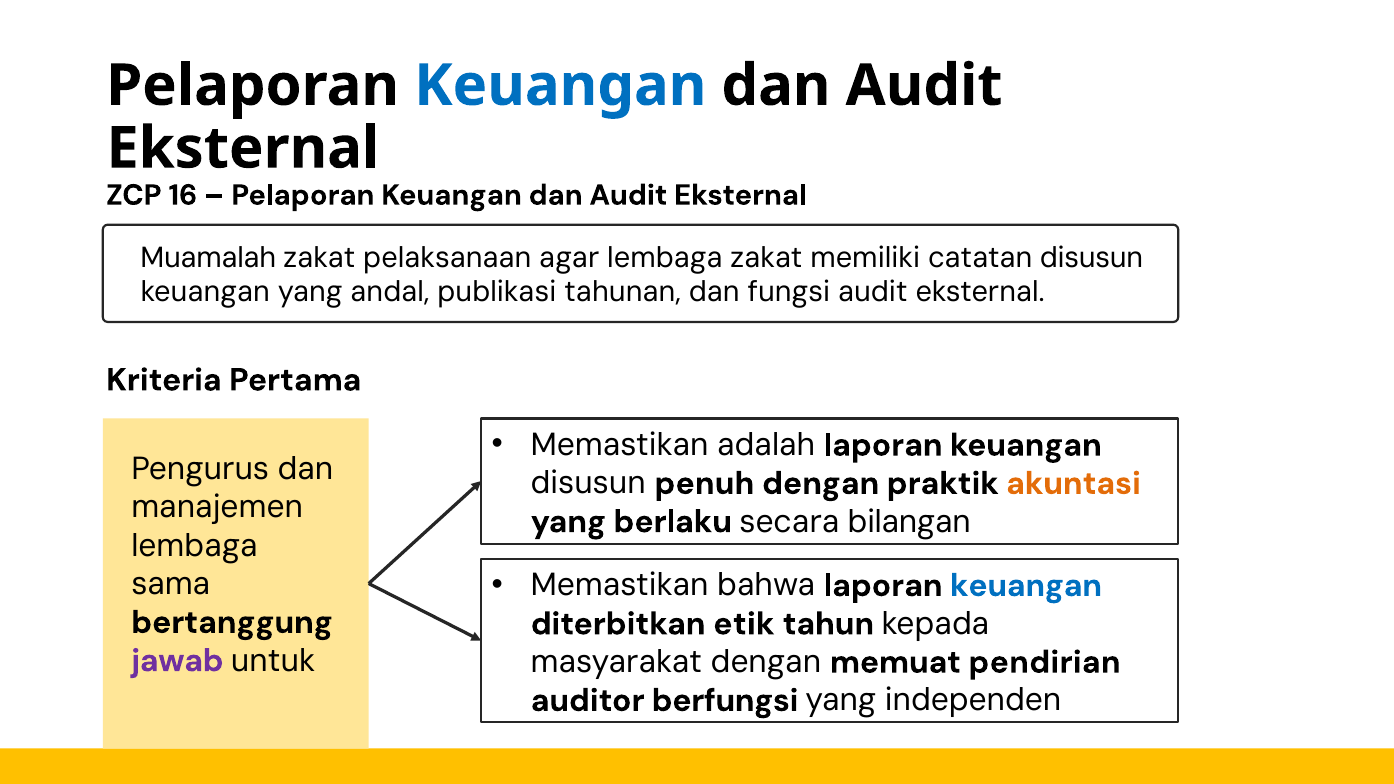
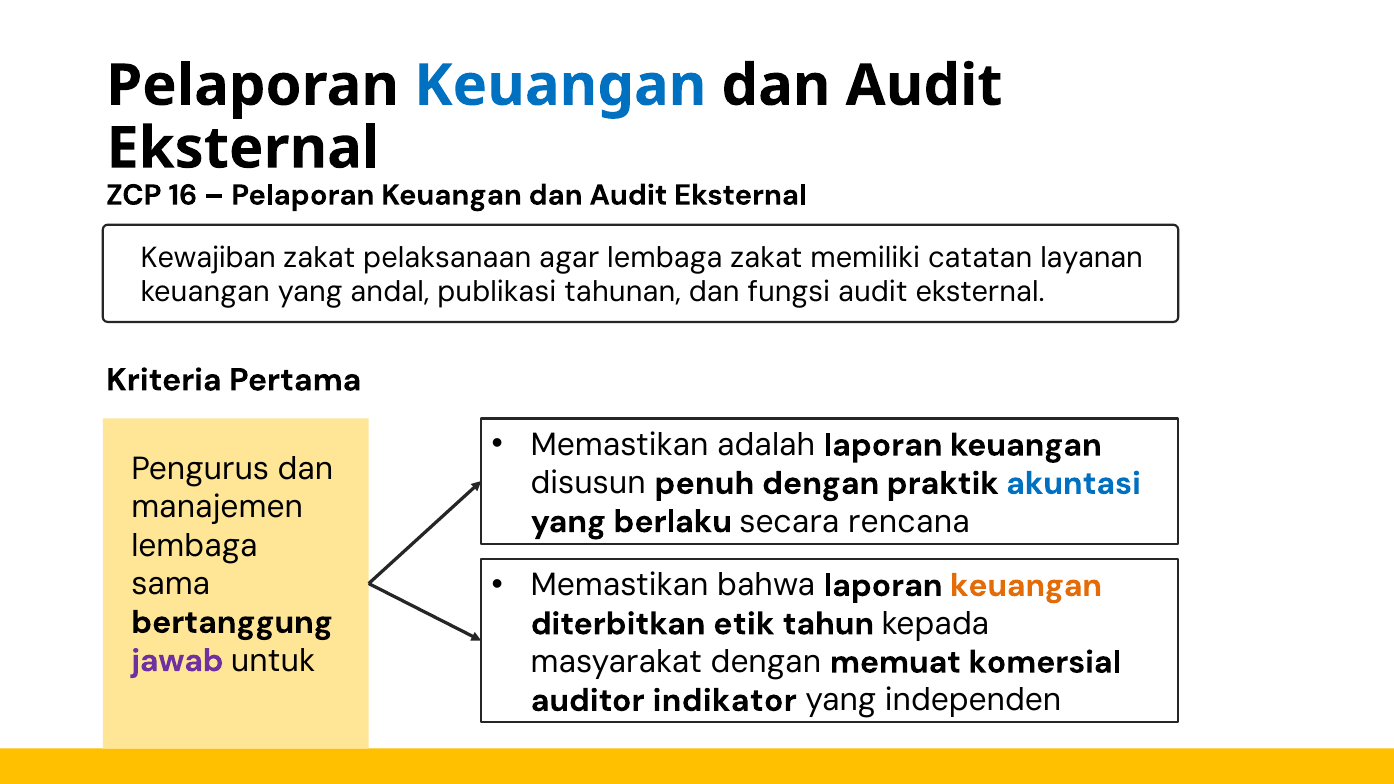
Muamalah: Muamalah -> Kewajiban
catatan disusun: disusun -> layanan
akuntasi colour: orange -> blue
bilangan: bilangan -> rencana
keuangan at (1026, 586) colour: blue -> orange
pendirian: pendirian -> komersial
berfungsi: berfungsi -> indikator
